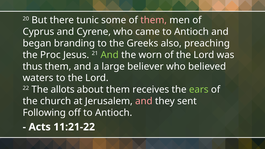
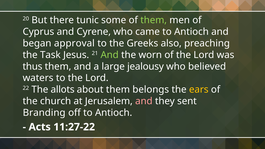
them at (154, 20) colour: pink -> light green
branding: branding -> approval
Proc: Proc -> Task
believer: believer -> jealousy
receives: receives -> belongs
ears colour: light green -> yellow
Following: Following -> Branding
11:21-22: 11:21-22 -> 11:27-22
